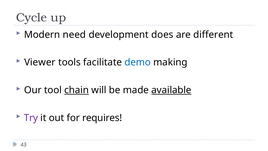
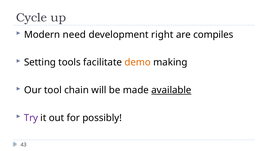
does: does -> right
different: different -> compiles
Viewer: Viewer -> Setting
demo colour: blue -> orange
chain underline: present -> none
requires: requires -> possibly
